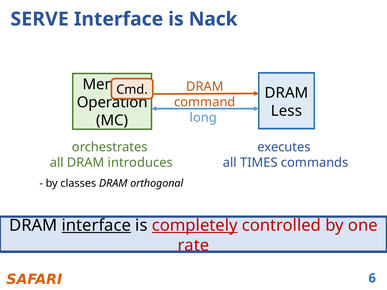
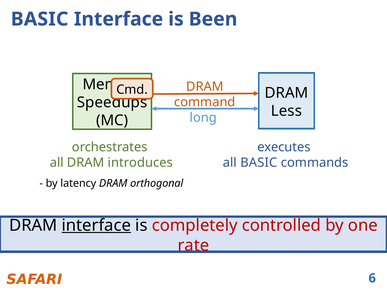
SERVE at (40, 19): SERVE -> BASIC
Nack: Nack -> Been
Operation: Operation -> Speedups
all TIMES: TIMES -> BASIC
classes: classes -> latency
completely underline: present -> none
